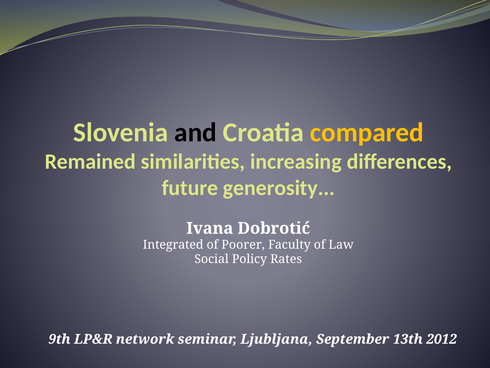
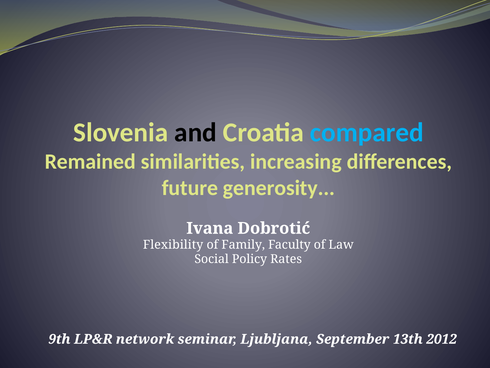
compared colour: yellow -> light blue
Integrated: Integrated -> Flexibility
Poorer: Poorer -> Family
